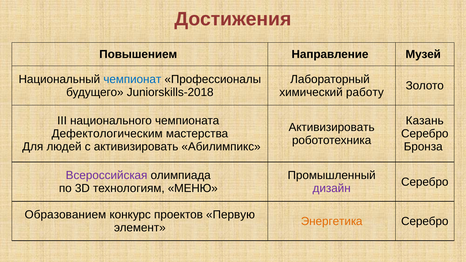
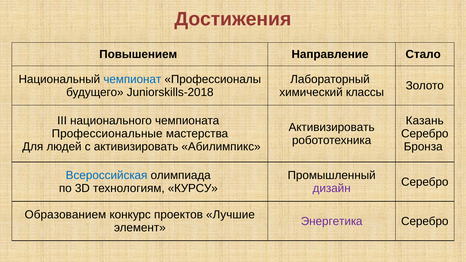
Музей: Музей -> Стало
работу: работу -> классы
Дефектологическим: Дефектологическим -> Профессиональные
Всероссийская colour: purple -> blue
МЕНЮ: МЕНЮ -> КУРСУ
Первую: Первую -> Лучшие
Энергетика colour: orange -> purple
